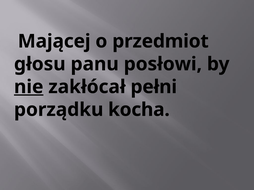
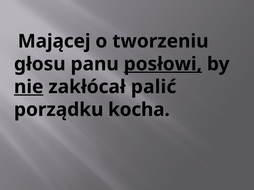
przedmiot: przedmiot -> tworzeniu
posłowi underline: none -> present
pełni: pełni -> palić
